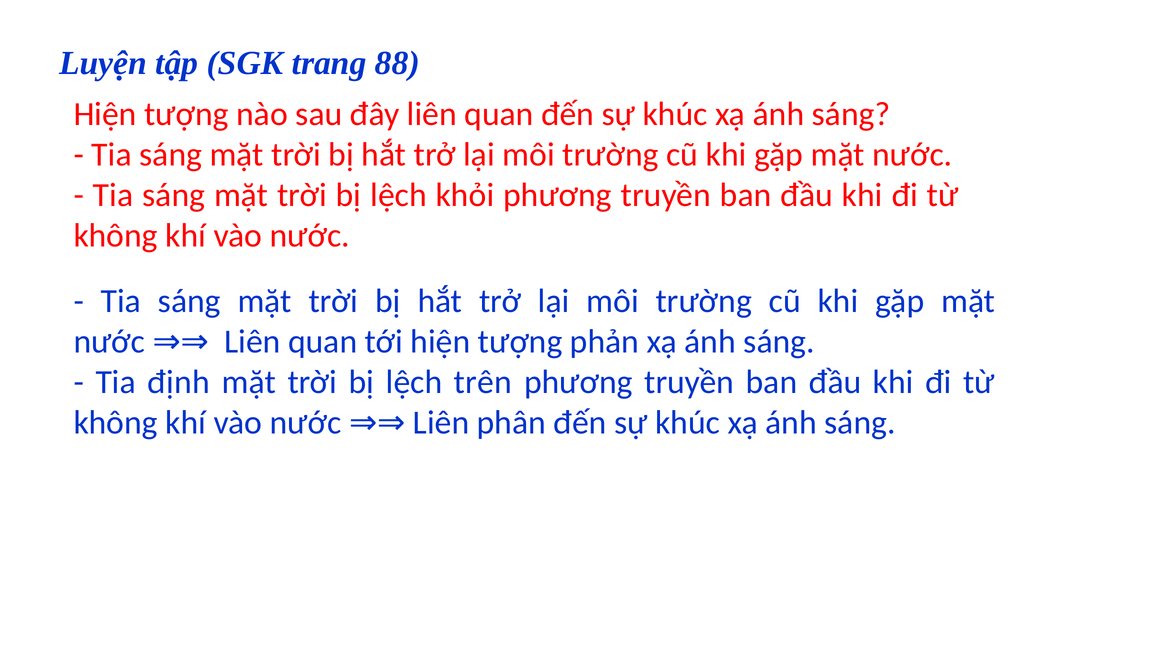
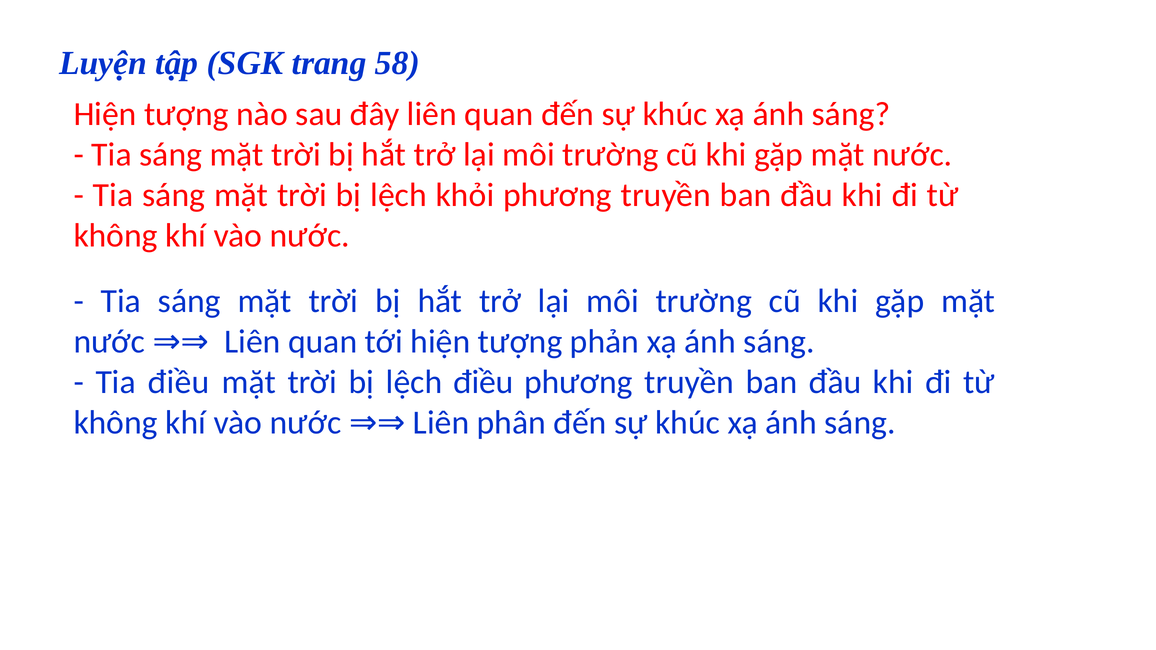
88: 88 -> 58
Tia định: định -> điều
lệch trên: trên -> điều
